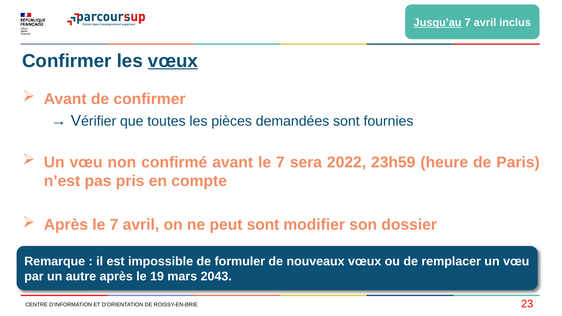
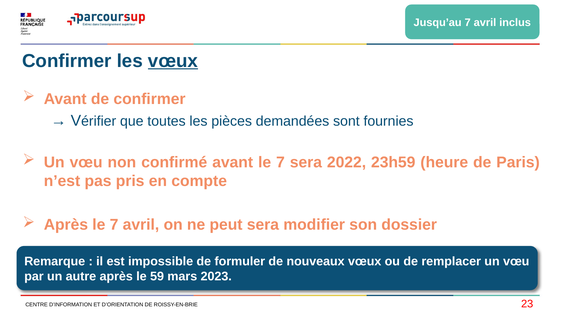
Jusqu’au underline: present -> none
peut sont: sont -> sera
19: 19 -> 59
2043: 2043 -> 2023
